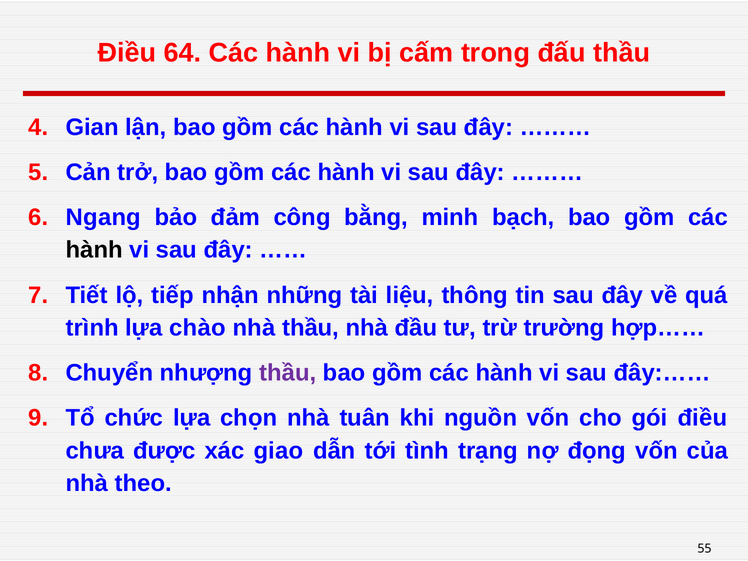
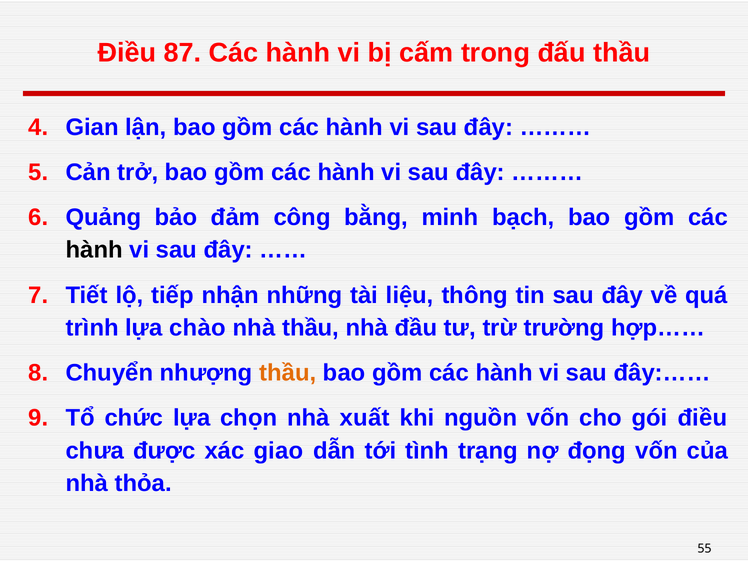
64: 64 -> 87
Ngang: Ngang -> Quảng
thầu at (288, 373) colour: purple -> orange
tuân: tuân -> xuất
theo: theo -> thỏa
